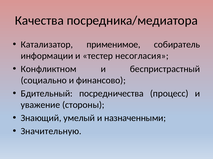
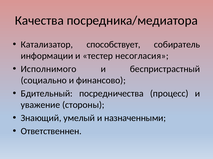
применимое: применимое -> способствует
Конфликтном: Конфликтном -> Исполнимого
Значительную: Значительную -> Ответственнен
